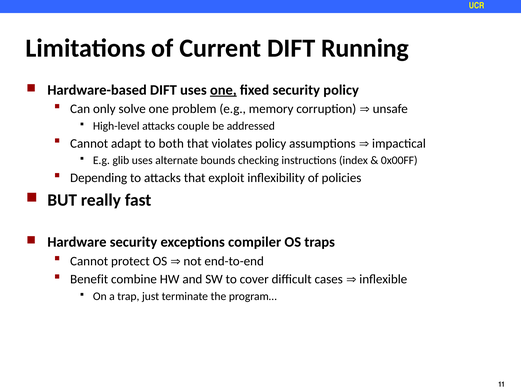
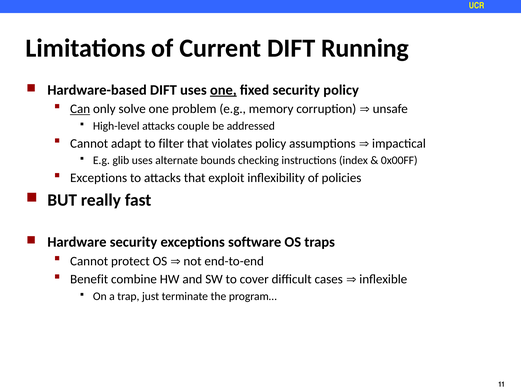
Can underline: none -> present
both: both -> filter
Depending at (99, 178): Depending -> Exceptions
compiler: compiler -> software
